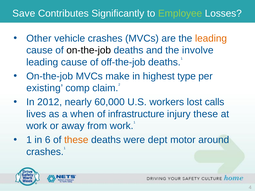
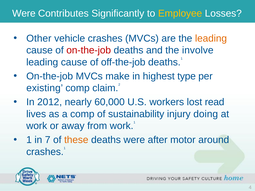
Save at (24, 13): Save -> Were
Employee colour: light green -> yellow
on-the-job at (89, 50) colour: black -> red
calls: calls -> read
a when: when -> comp
infrastructure: infrastructure -> sustainability
injury these: these -> doing
6: 6 -> 7
dept: dept -> after
